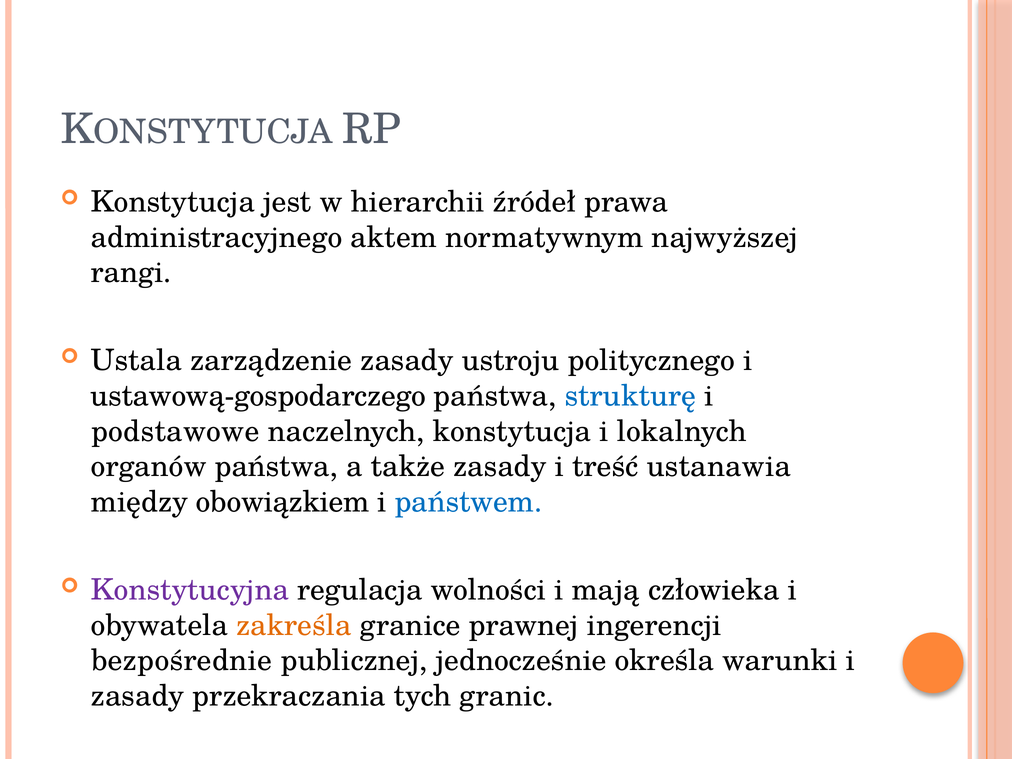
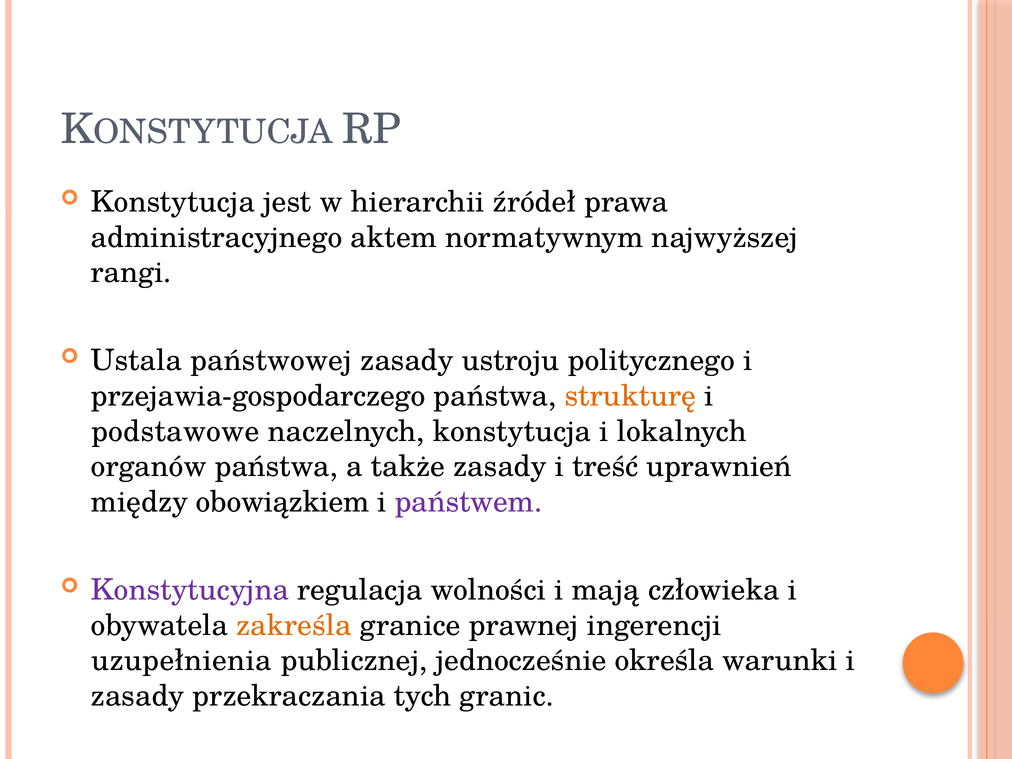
zarządzenie: zarządzenie -> państwowej
ustawową-gospodarczego: ustawową-gospodarczego -> przejawia-gospodarczego
strukturę colour: blue -> orange
ustanawia: ustanawia -> uprawnień
państwem colour: blue -> purple
bezpośrednie: bezpośrednie -> uzupełnienia
